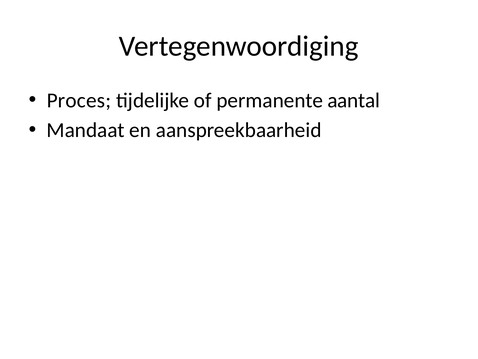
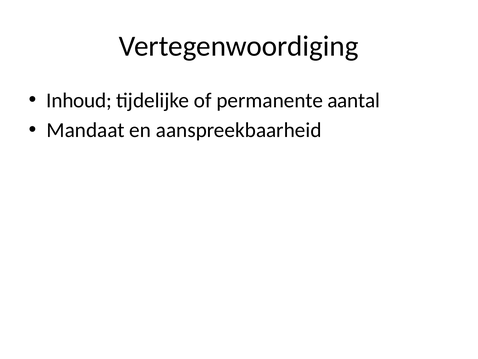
Proces: Proces -> Inhoud
